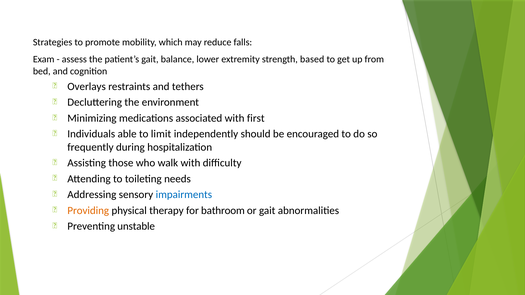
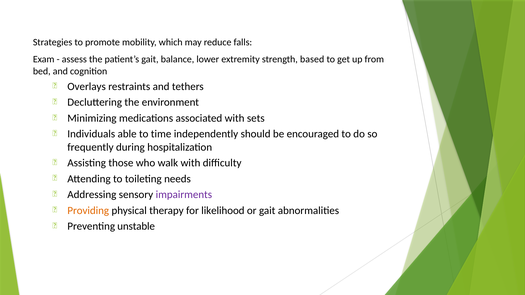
first: first -> sets
limit: limit -> time
impairments colour: blue -> purple
bathroom: bathroom -> likelihood
